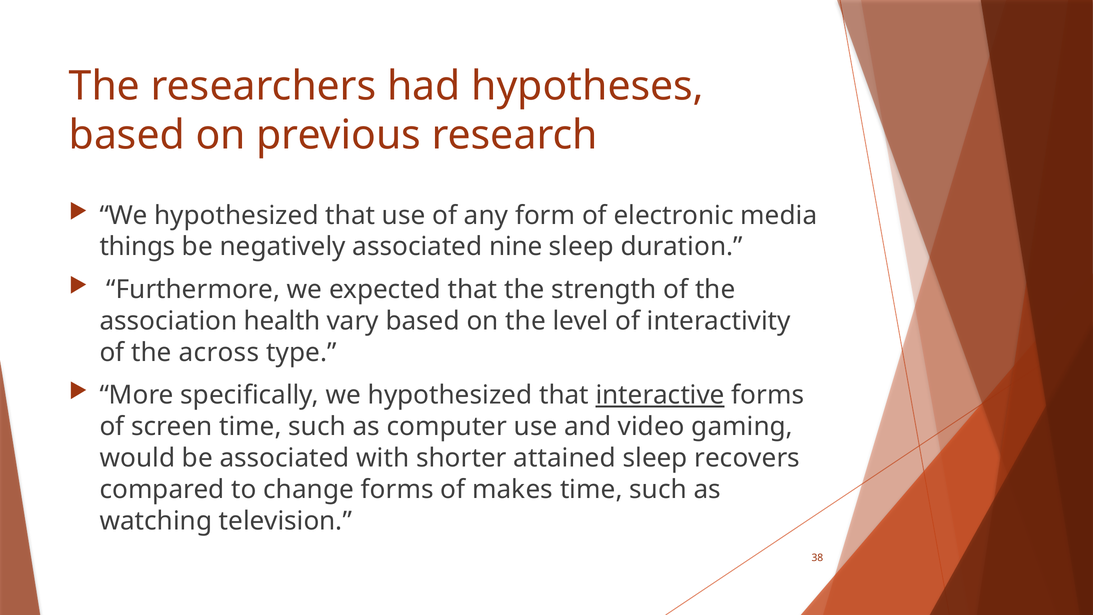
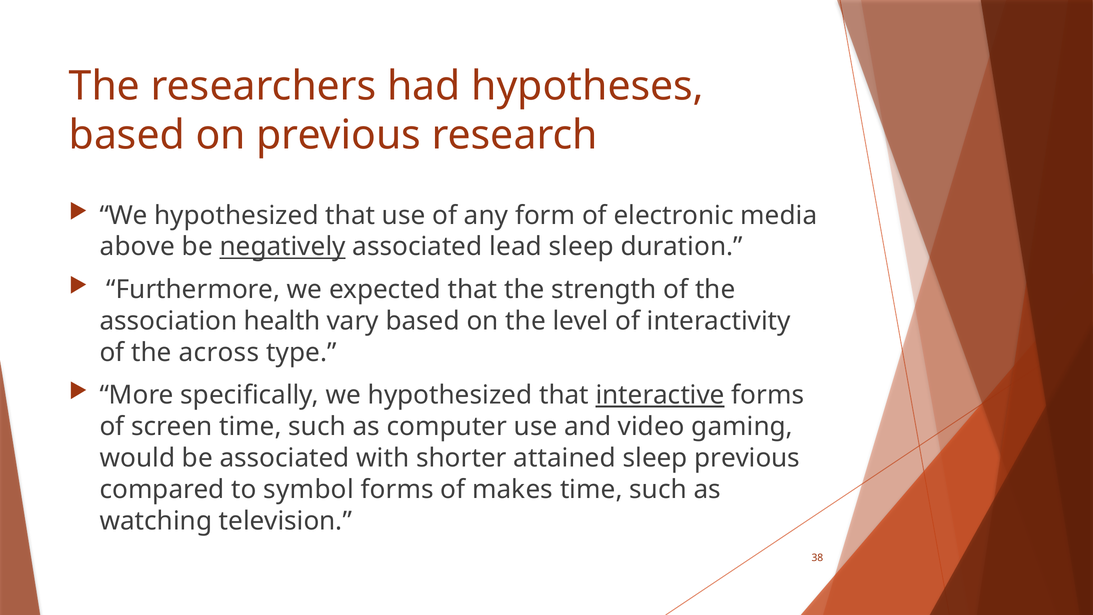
things: things -> above
negatively underline: none -> present
nine: nine -> lead
sleep recovers: recovers -> previous
change: change -> symbol
